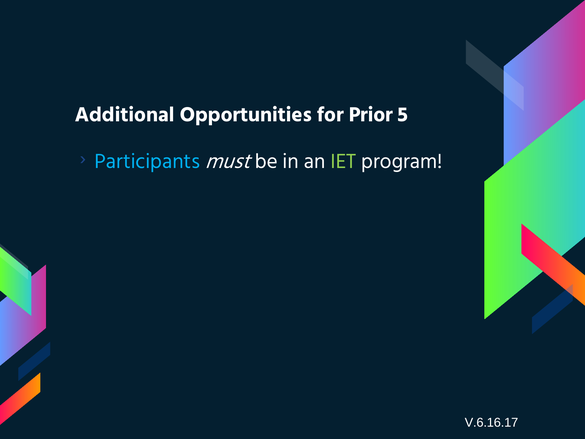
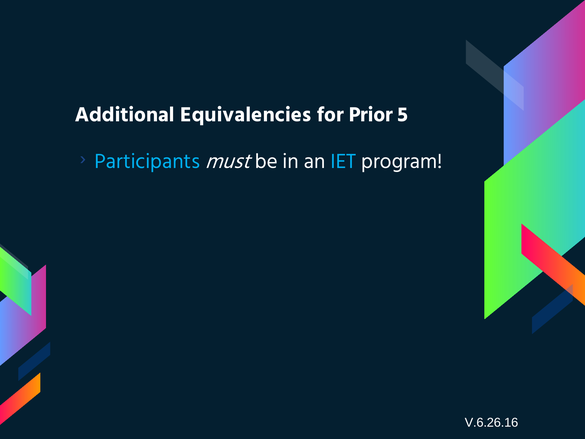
Opportunities: Opportunities -> Equivalencies
IET colour: light green -> light blue
V.6.16.17: V.6.16.17 -> V.6.26.16
